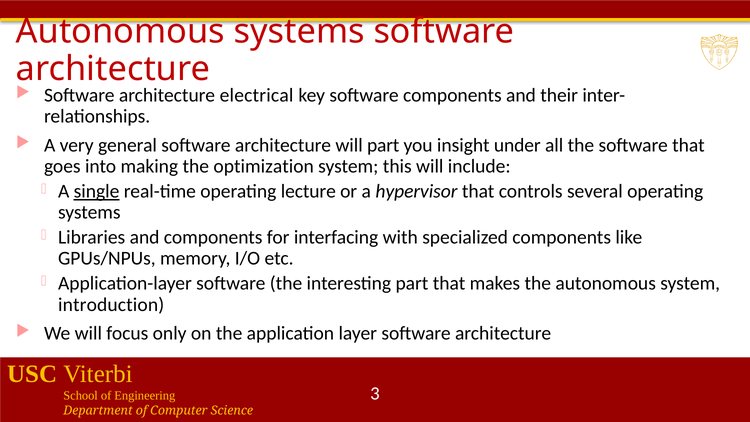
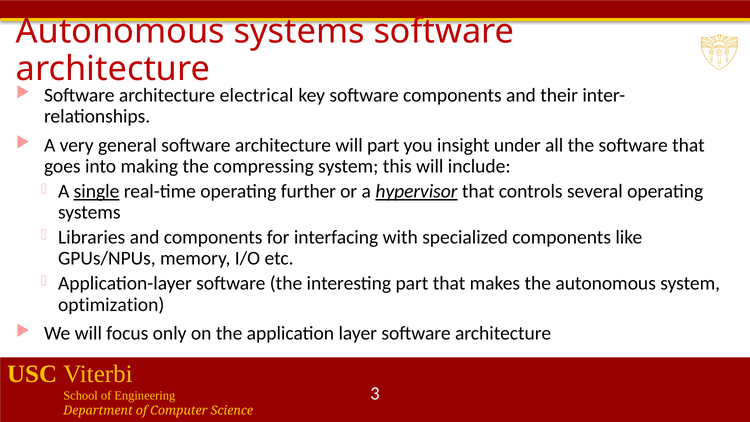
optimization: optimization -> compressing
lecture: lecture -> further
hypervisor underline: none -> present
introduction: introduction -> optimization
